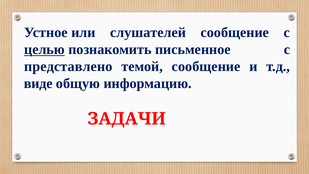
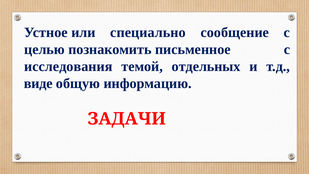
слушателей: слушателей -> специально
целью underline: present -> none
представлено: представлено -> исследования
темой сообщение: сообщение -> отдельных
